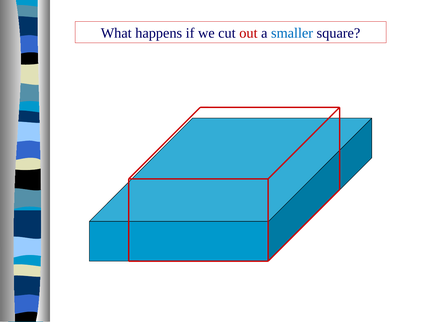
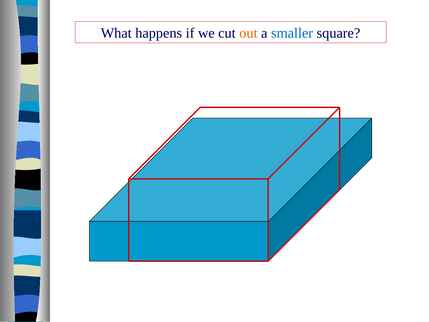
out colour: red -> orange
